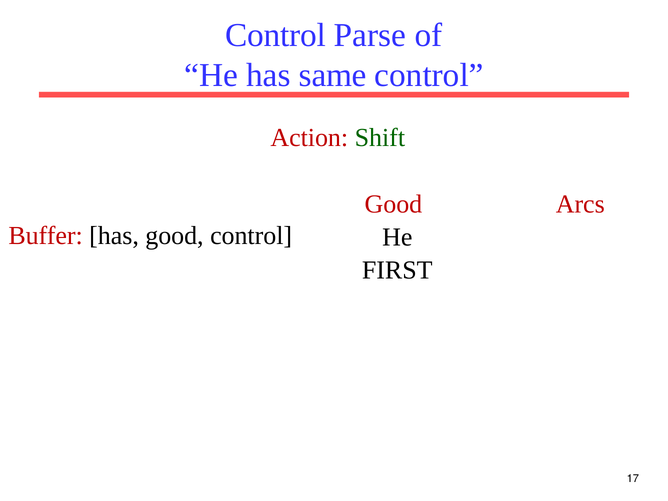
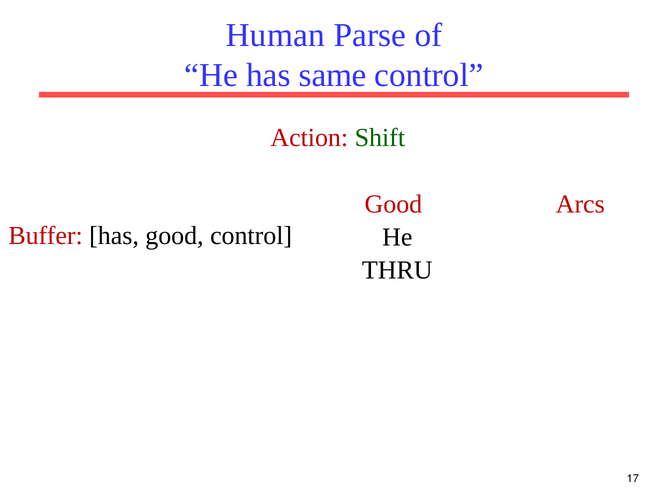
Control at (276, 35): Control -> Human
FIRST: FIRST -> THRU
